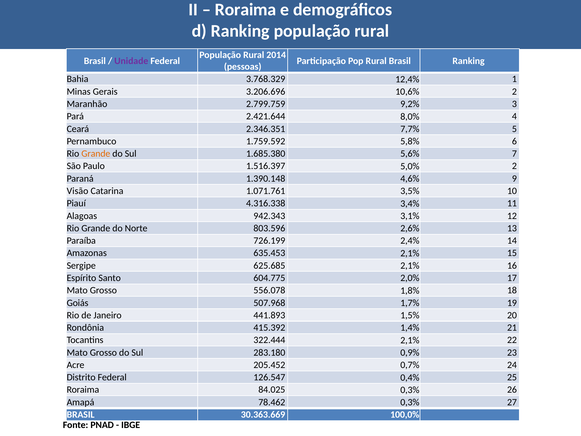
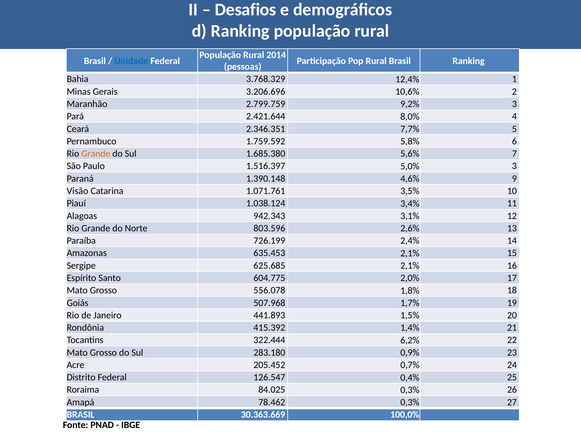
Roraima at (246, 10): Roraima -> Desafios
Unidade colour: purple -> blue
5,0% 2: 2 -> 3
4.316.338: 4.316.338 -> 1.038.124
322.444 2,1%: 2,1% -> 6,2%
